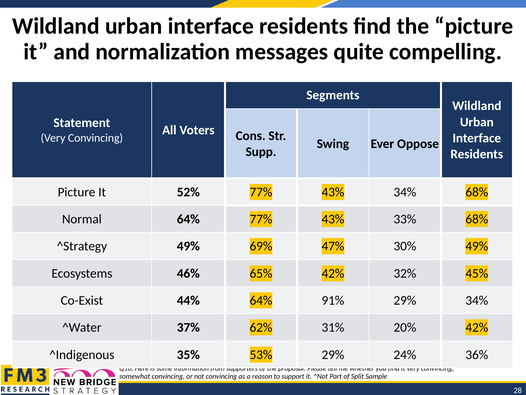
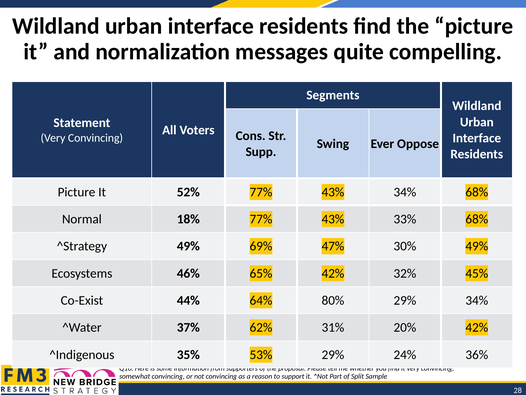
Normal 64%: 64% -> 18%
91%: 91% -> 80%
